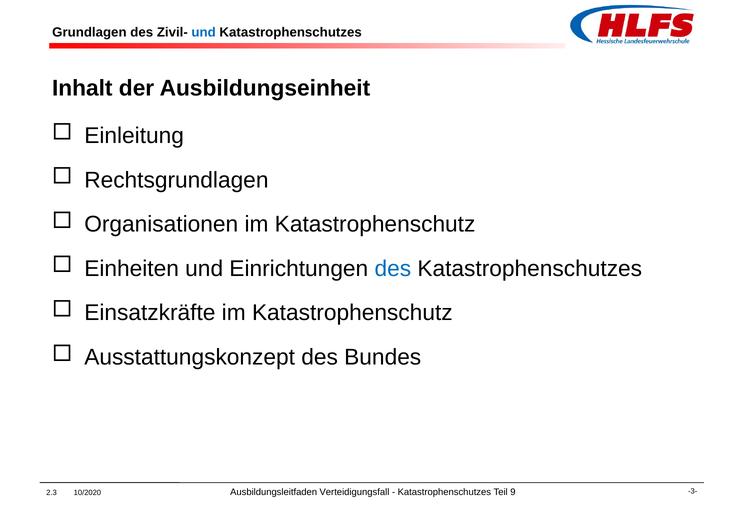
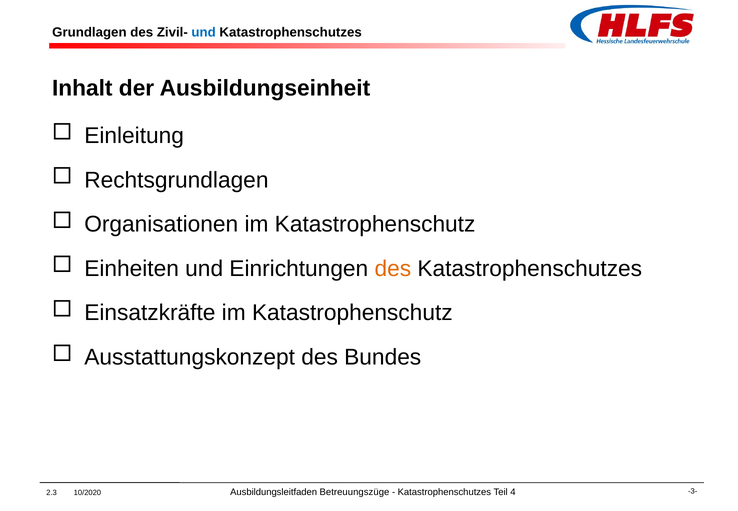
des at (393, 269) colour: blue -> orange
Verteidigungsfall: Verteidigungsfall -> Betreuungszüge
9: 9 -> 4
